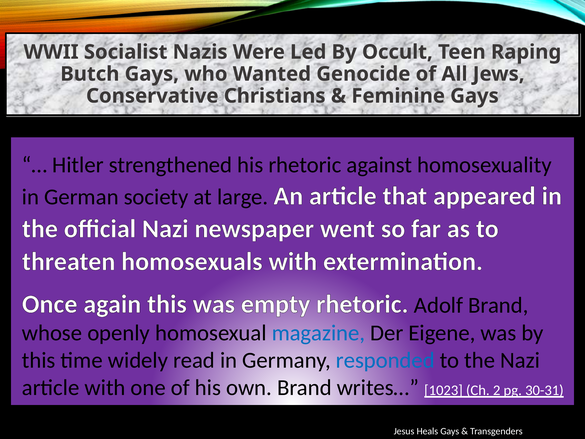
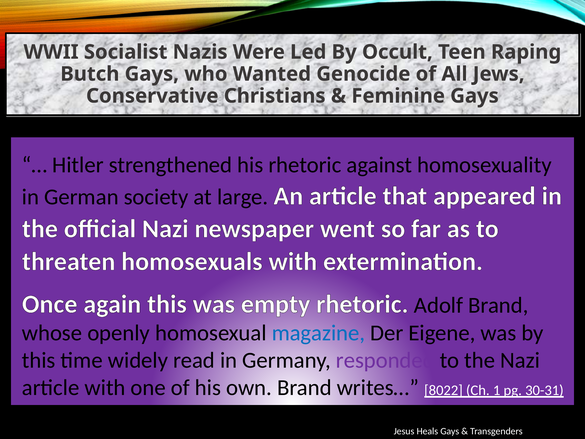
responded colour: blue -> purple
1023: 1023 -> 8022
2: 2 -> 1
